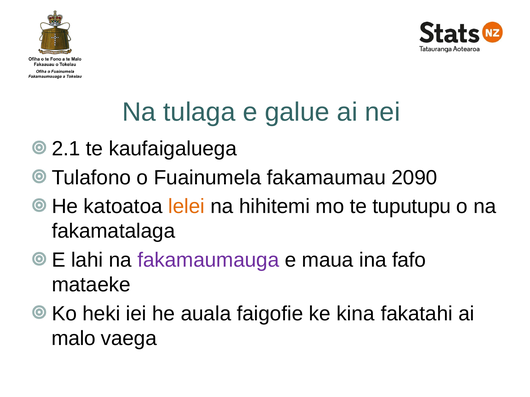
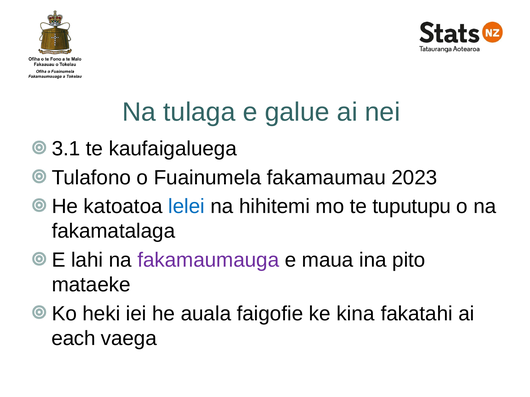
2.1: 2.1 -> 3.1
2090: 2090 -> 2023
lelei colour: orange -> blue
fafo: fafo -> pito
malo: malo -> each
